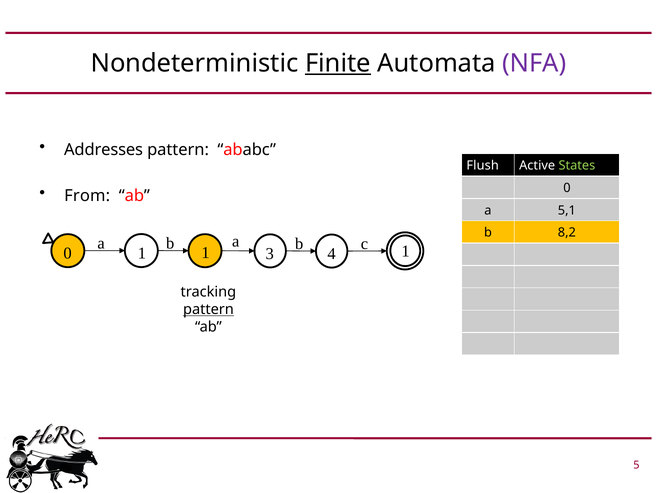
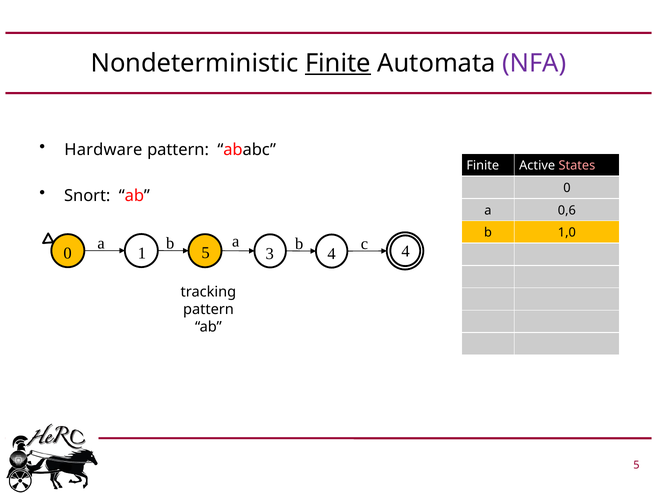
Addresses: Addresses -> Hardware
Flush at (483, 166): Flush -> Finite
States colour: light green -> pink
From: From -> Snort
5,1: 5,1 -> 0,6
8,2: 8,2 -> 1,0
1 1: 1 -> 5
3 1: 1 -> 4
pattern at (208, 309) underline: present -> none
